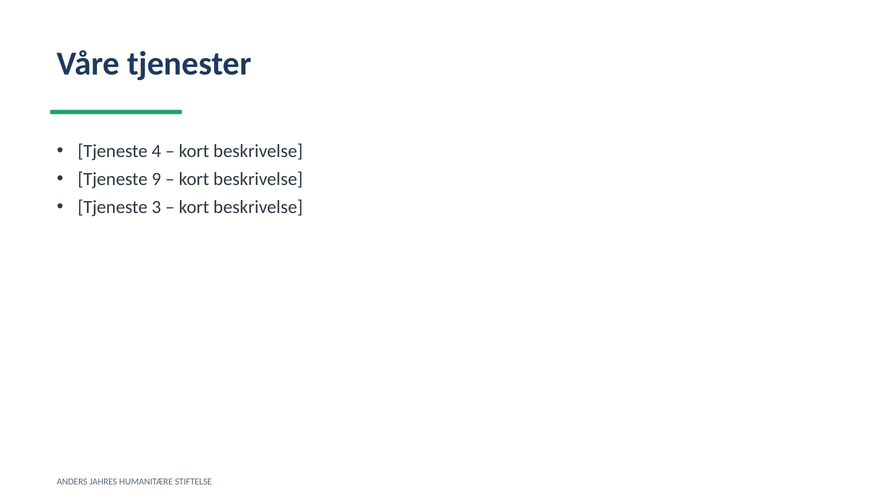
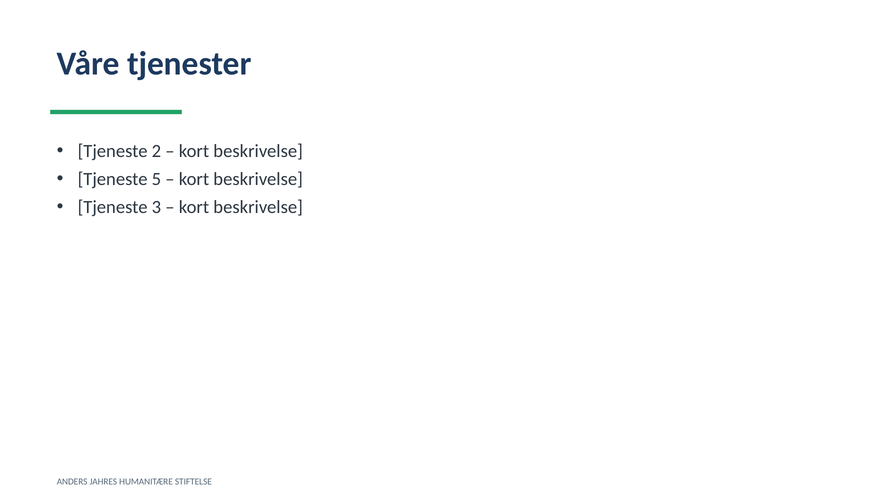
4: 4 -> 2
9: 9 -> 5
